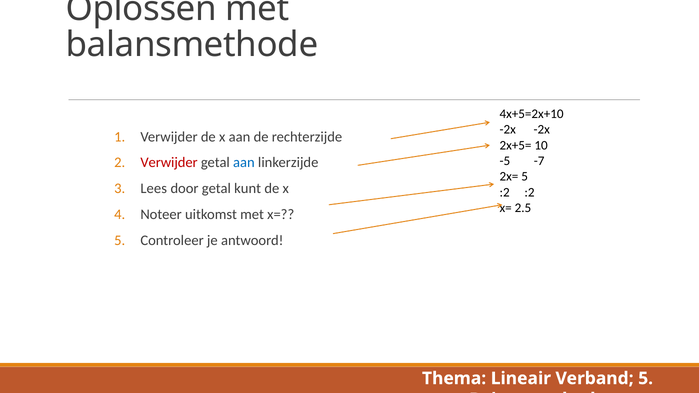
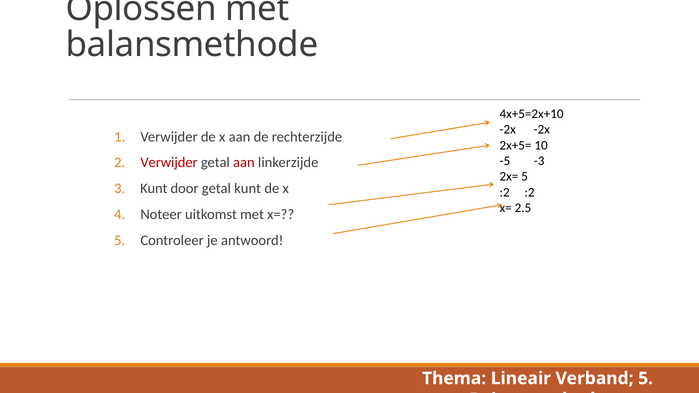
-7: -7 -> -3
aan at (244, 163) colour: blue -> red
Lees at (154, 189): Lees -> Kunt
